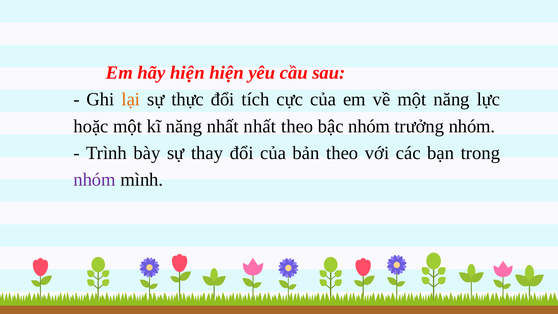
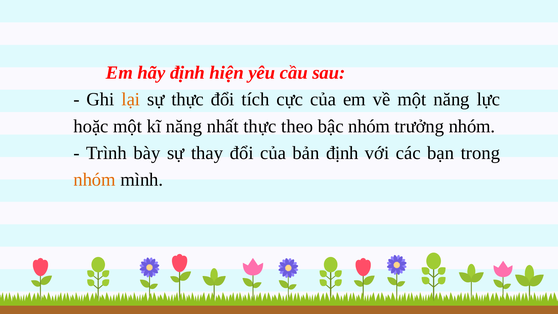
hãy hiện: hiện -> định
nhất nhất: nhất -> thực
bản theo: theo -> định
nhóm at (95, 180) colour: purple -> orange
